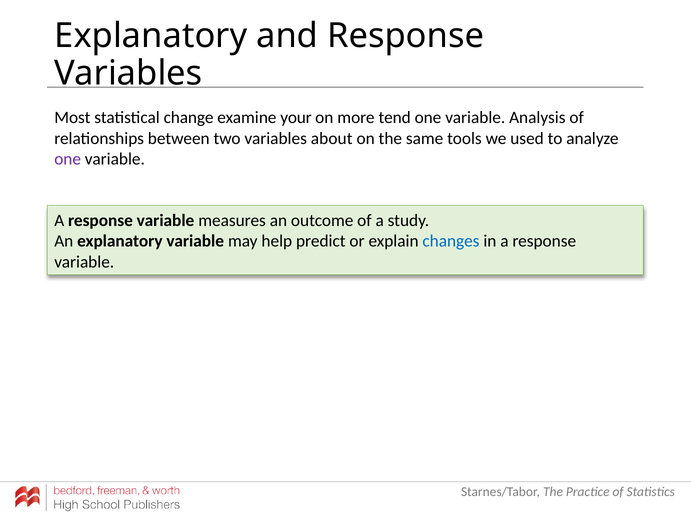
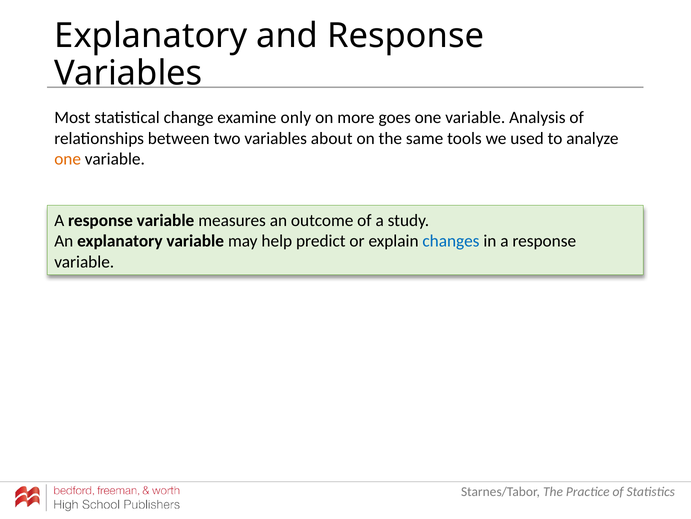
your: your -> only
tend: tend -> goes
one at (68, 159) colour: purple -> orange
